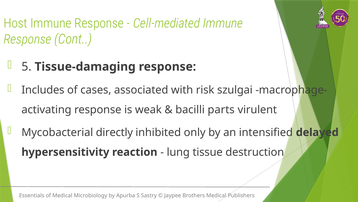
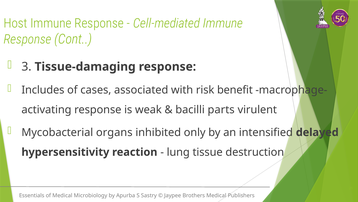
5: 5 -> 3
szulgai: szulgai -> benefit
directly: directly -> organs
